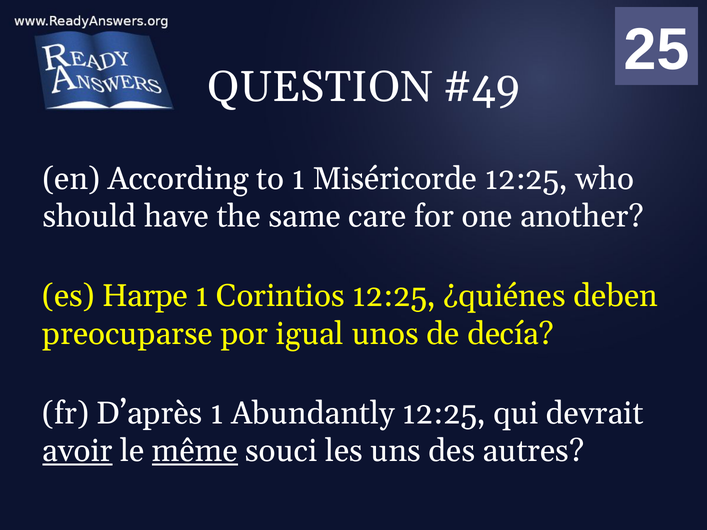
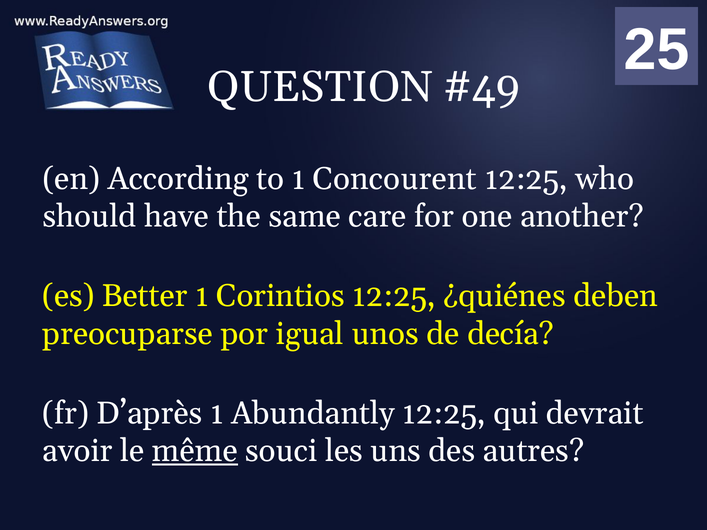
Miséricorde: Miséricorde -> Concourent
Harpe: Harpe -> Better
avoir underline: present -> none
